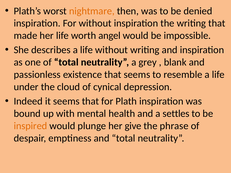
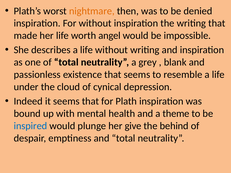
settles: settles -> theme
inspired colour: orange -> blue
phrase: phrase -> behind
